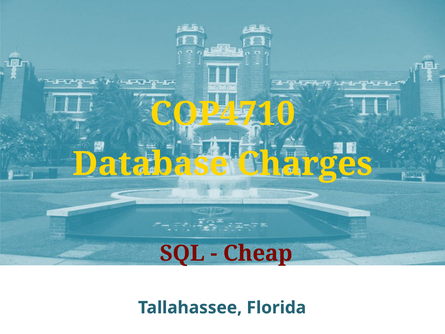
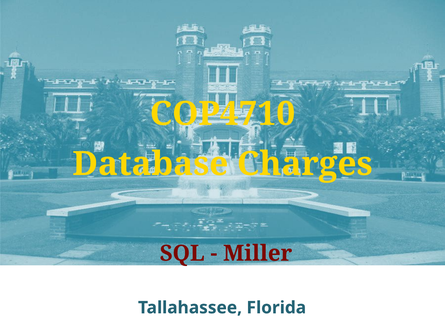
Cheap: Cheap -> Miller
